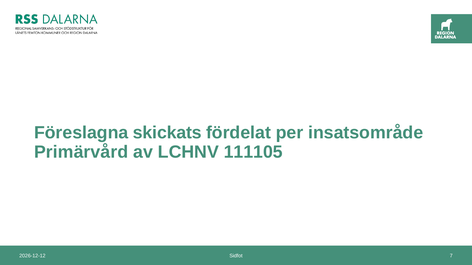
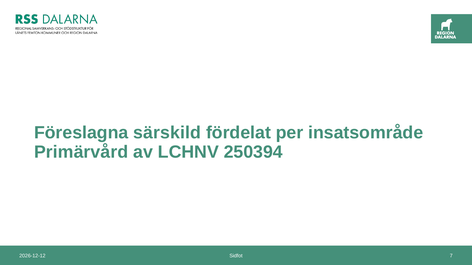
skickats: skickats -> särskild
111105: 111105 -> 250394
